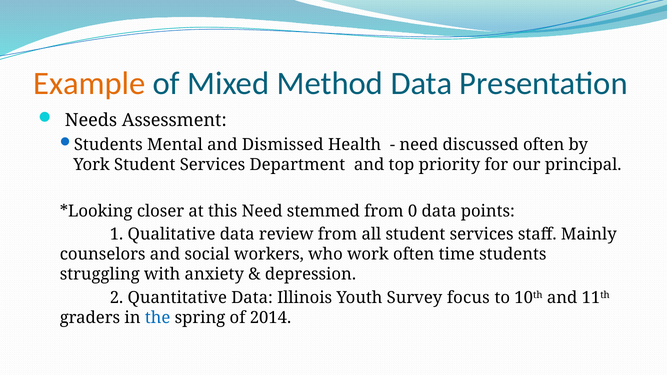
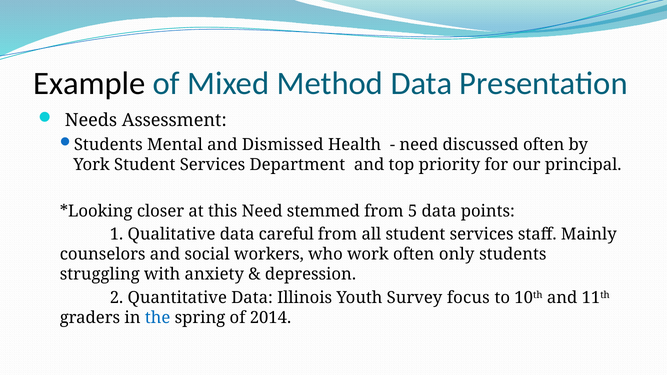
Example colour: orange -> black
0: 0 -> 5
review: review -> careful
time: time -> only
